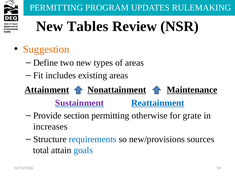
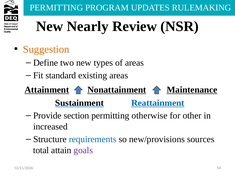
Tables: Tables -> Nearly
includes: includes -> standard
Sustainment colour: purple -> black
grate: grate -> other
increases: increases -> increased
goals colour: blue -> purple
